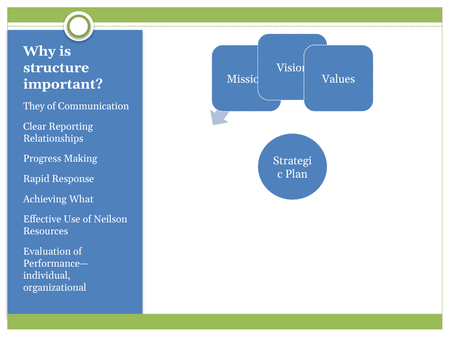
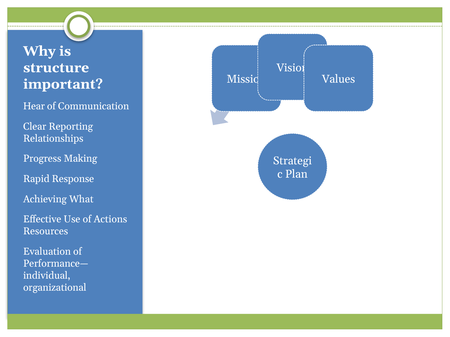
They: They -> Hear
Neilson: Neilson -> Actions
